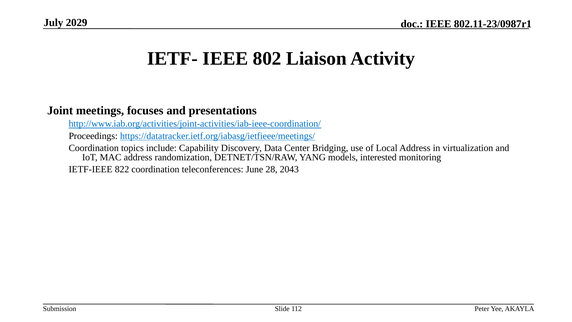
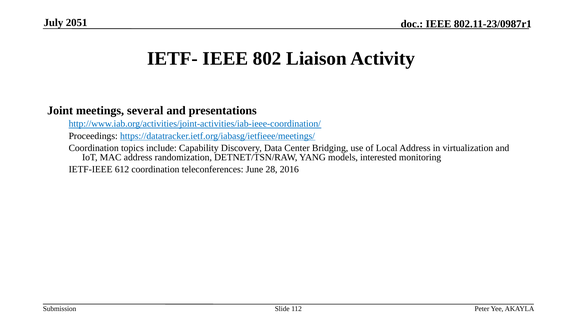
2029: 2029 -> 2051
focuses: focuses -> several
822: 822 -> 612
2043: 2043 -> 2016
